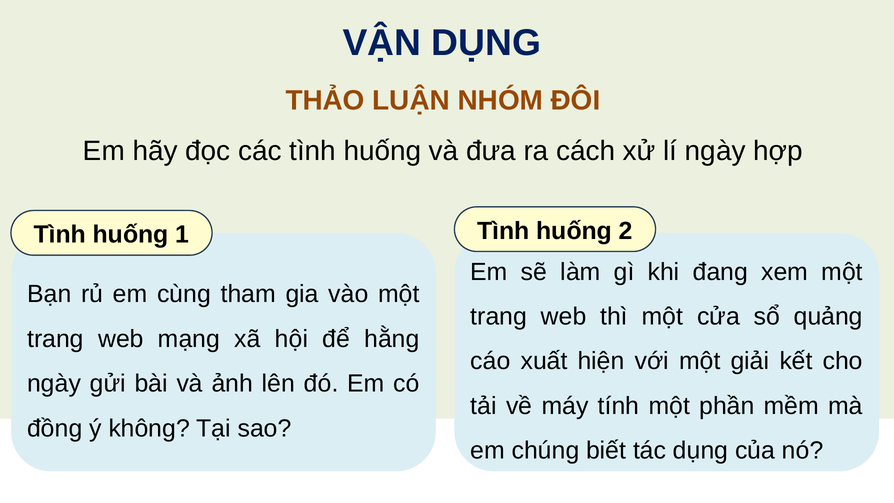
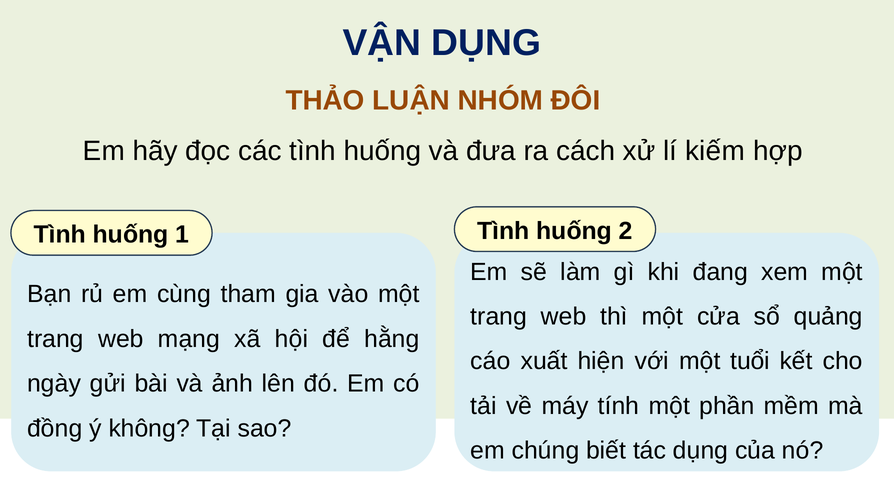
lí ngày: ngày -> kiếm
giải: giải -> tuổi
